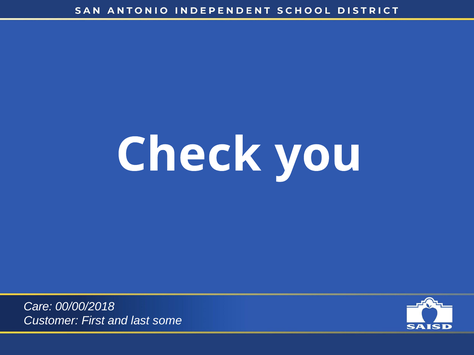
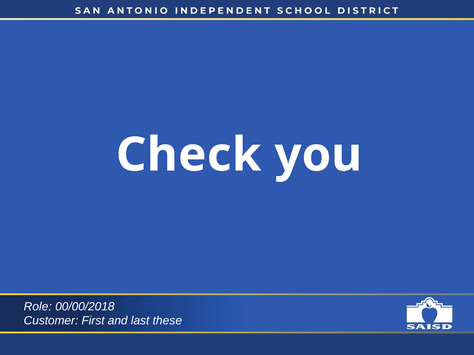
Care: Care -> Role
some: some -> these
